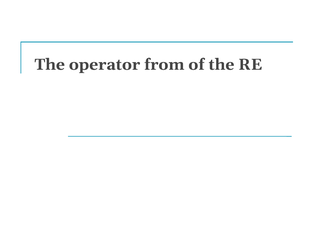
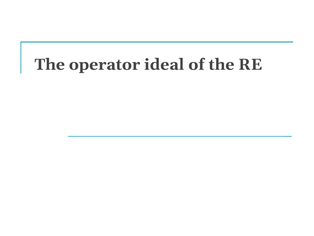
from: from -> ideal
